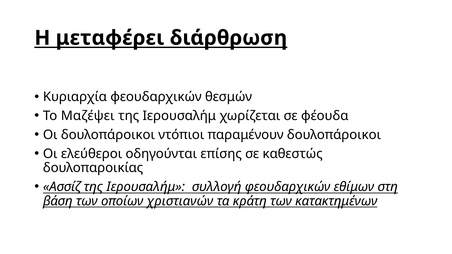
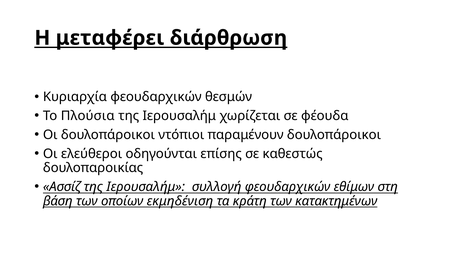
Μαζέψει: Μαζέψει -> Πλούσια
χριστιανών: χριστιανών -> εκμηδένιση
